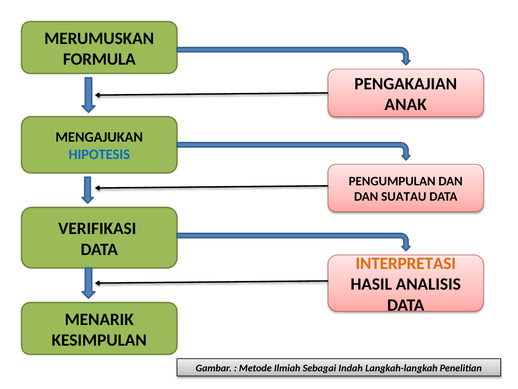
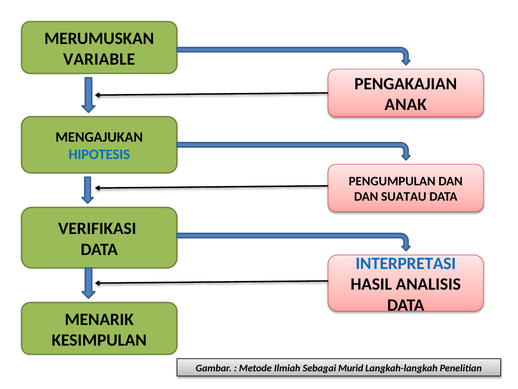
FORMULA: FORMULA -> VARIABLE
INTERPRETASI colour: orange -> blue
Indah: Indah -> Murid
